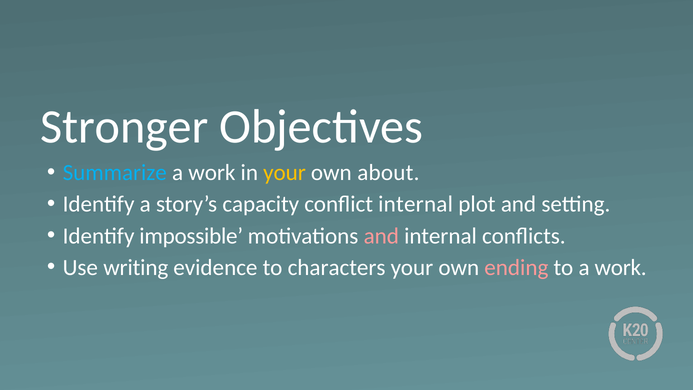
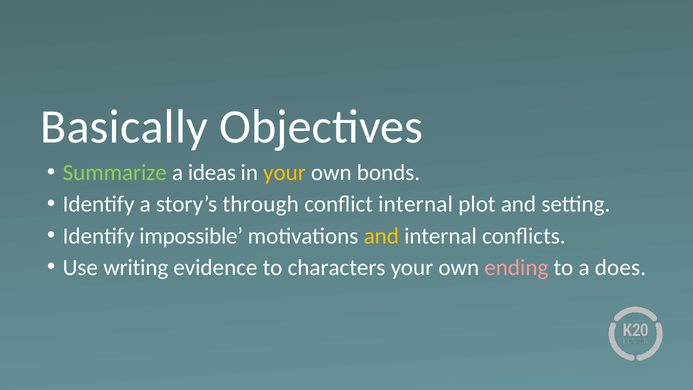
Stronger: Stronger -> Basically
Summarize colour: light blue -> light green
work at (212, 173): work -> ideas
about: about -> bonds
capacity: capacity -> through
and at (381, 236) colour: pink -> yellow
to a work: work -> does
